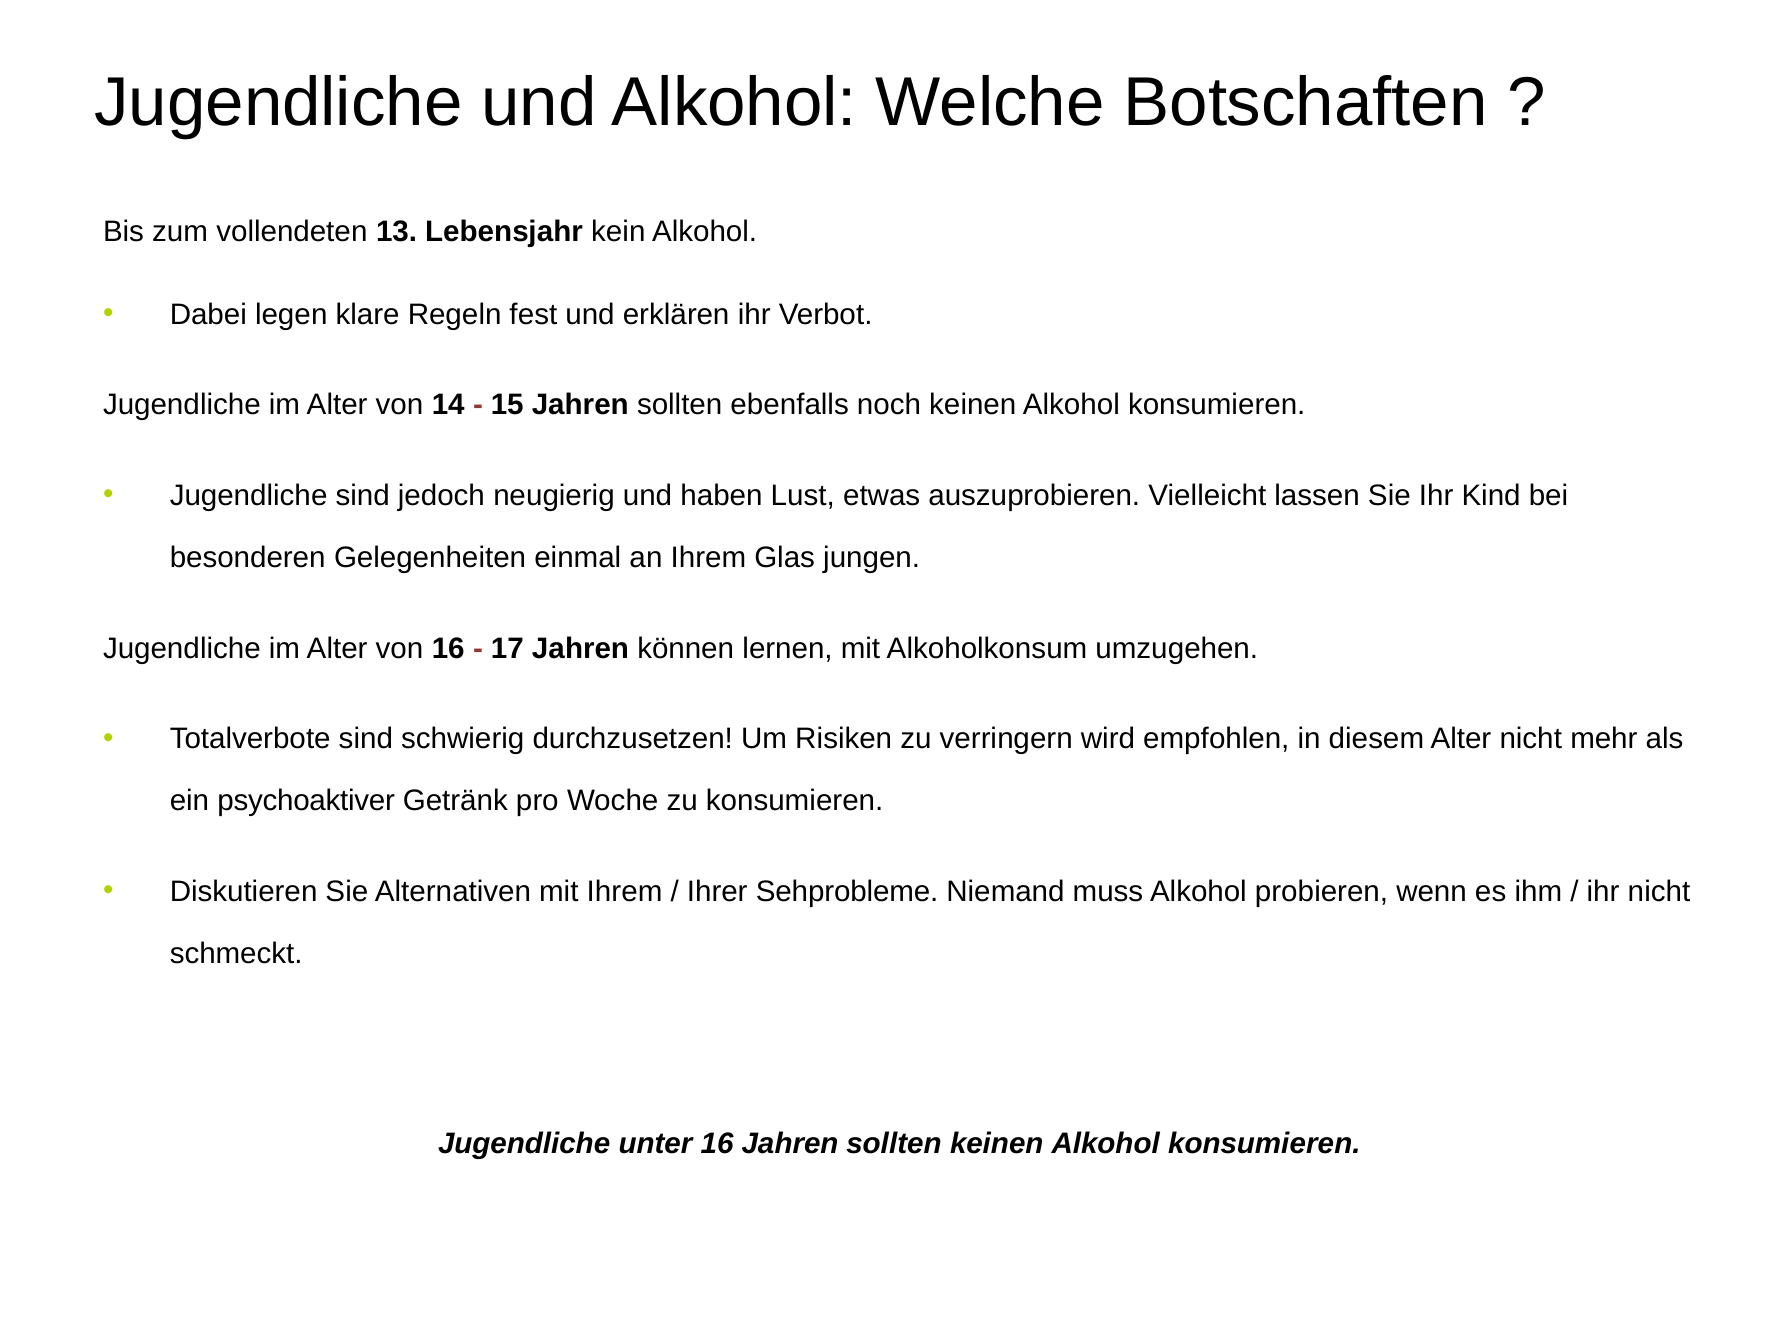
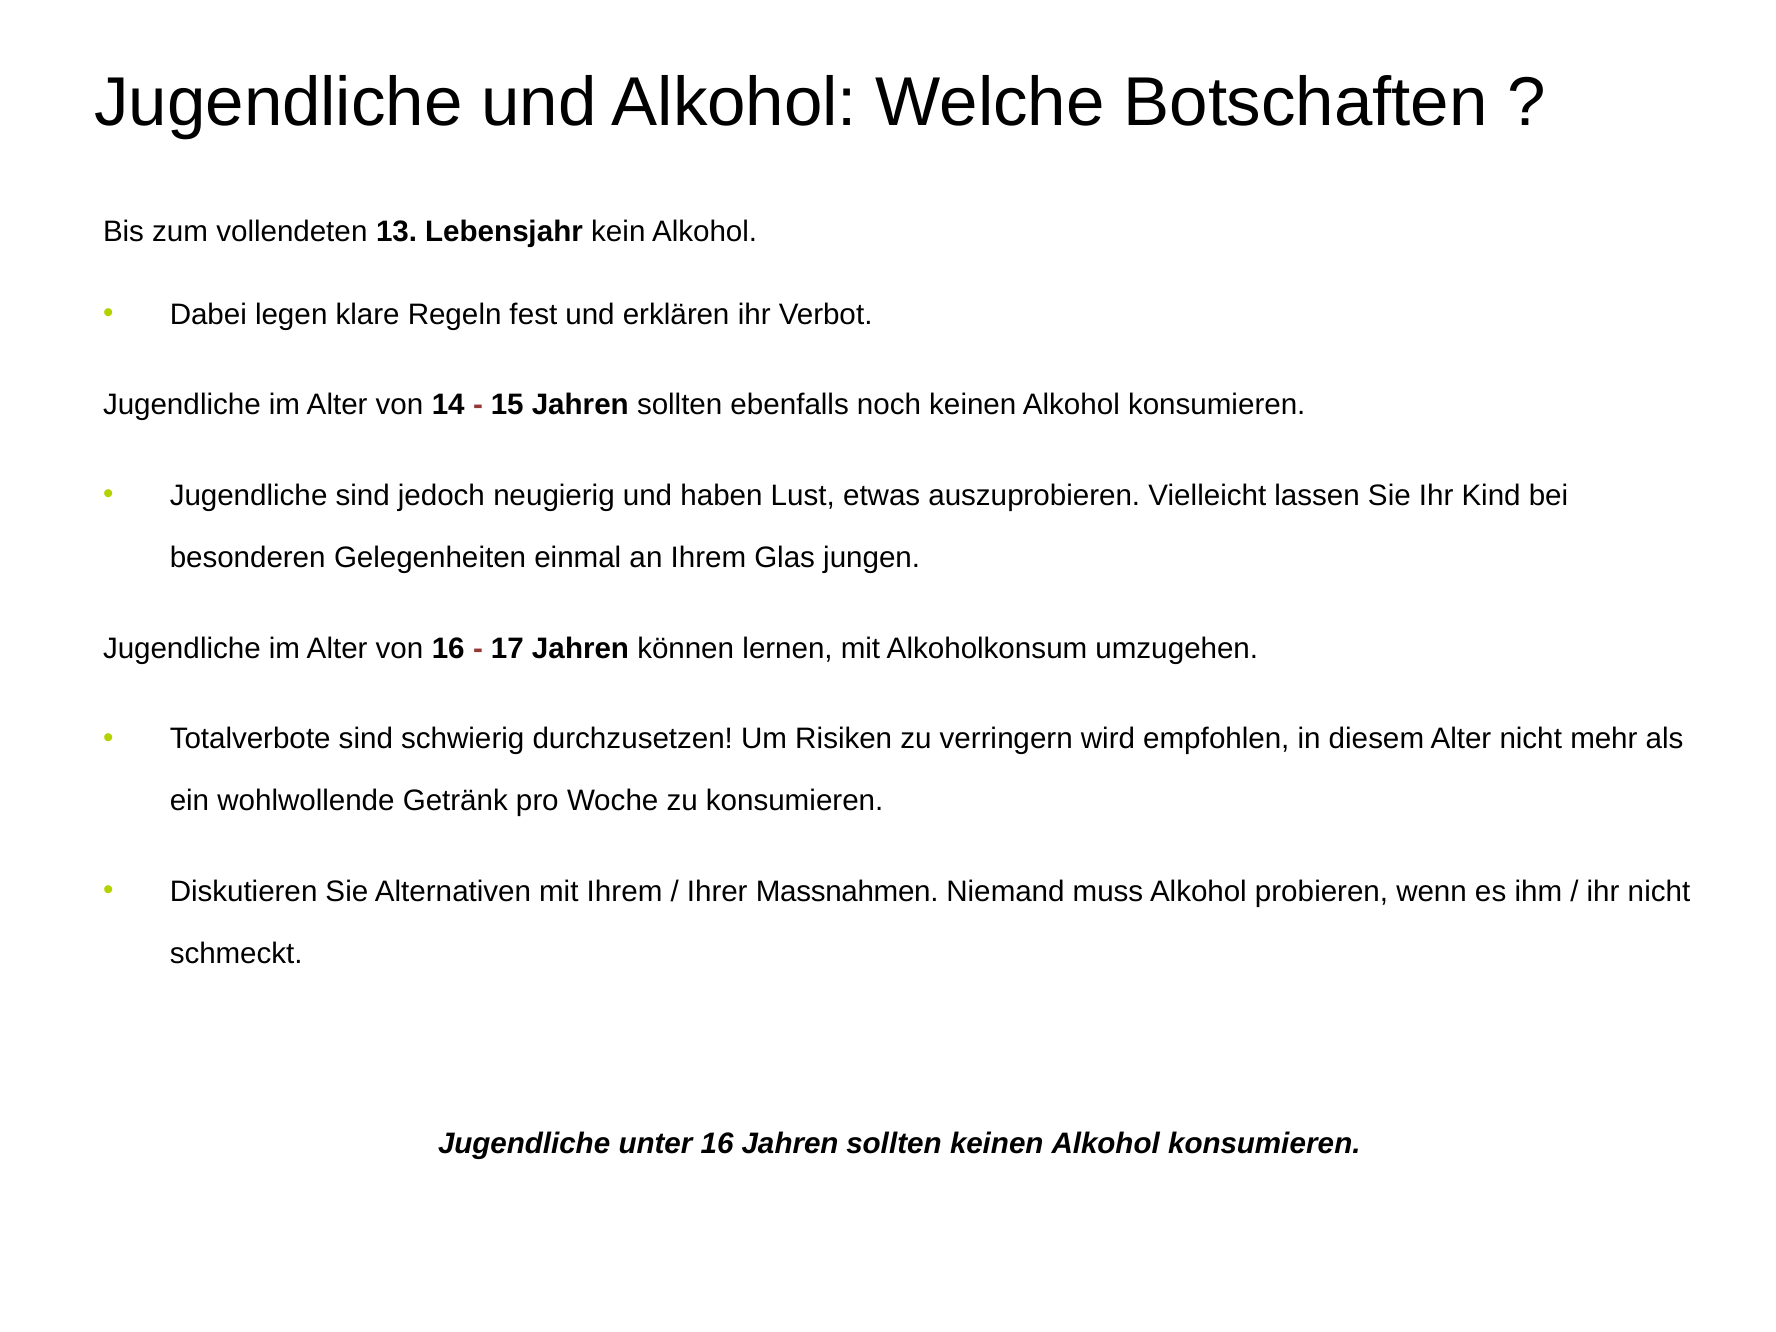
psychoaktiver: psychoaktiver -> wohlwollende
Sehprobleme: Sehprobleme -> Massnahmen
